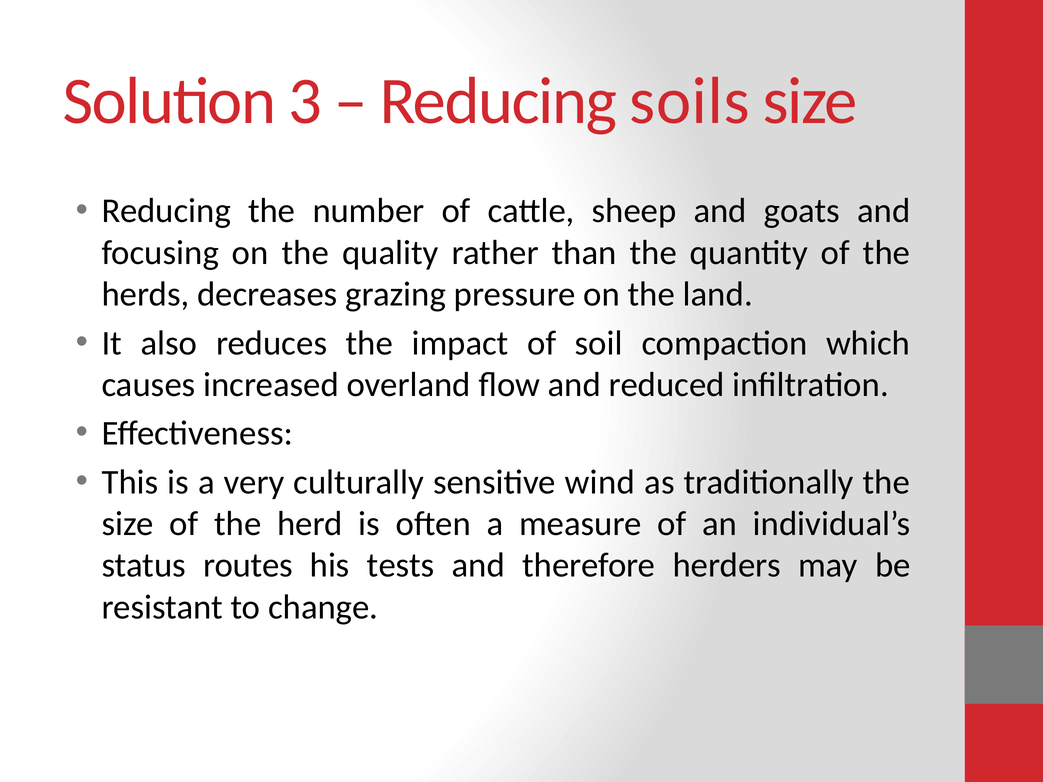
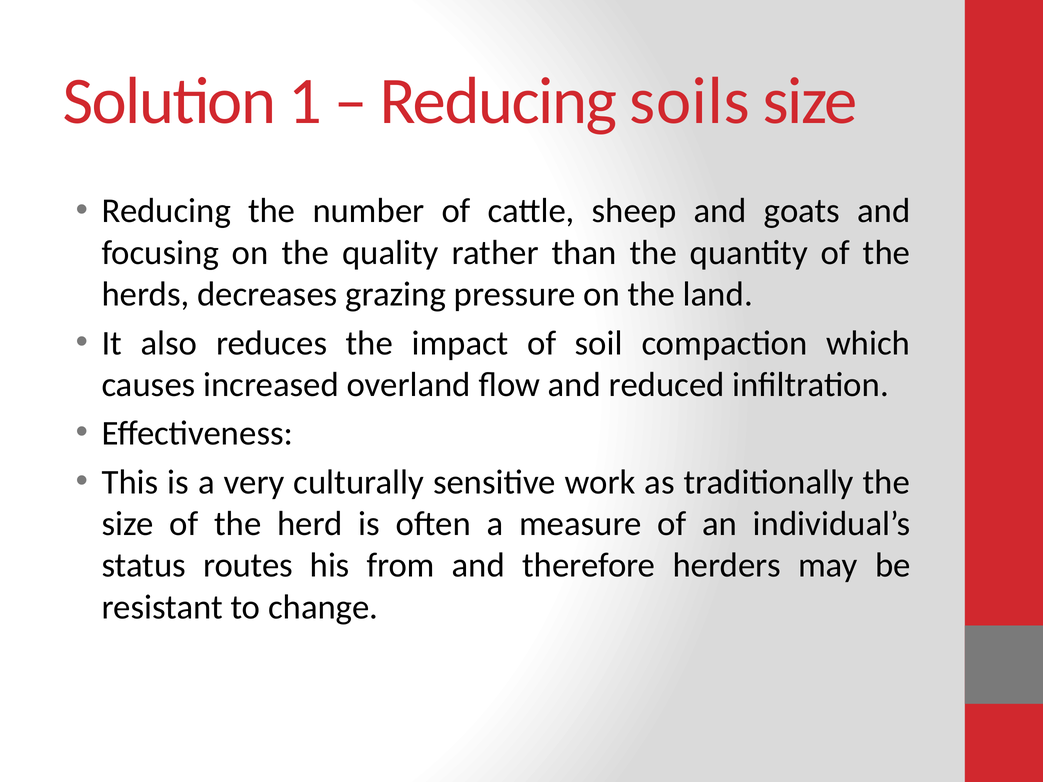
3: 3 -> 1
wind: wind -> work
tests: tests -> from
